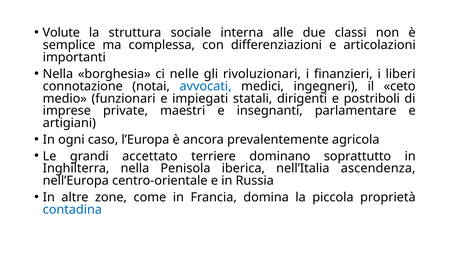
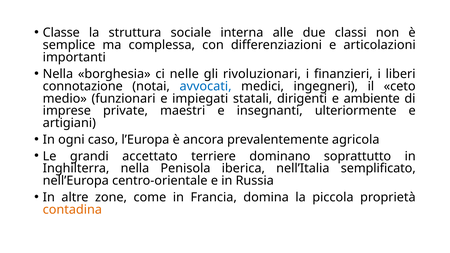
Volute: Volute -> Classe
postriboli: postriboli -> ambiente
parlamentare: parlamentare -> ulteriormente
ascendenza: ascendenza -> semplificato
contadina colour: blue -> orange
